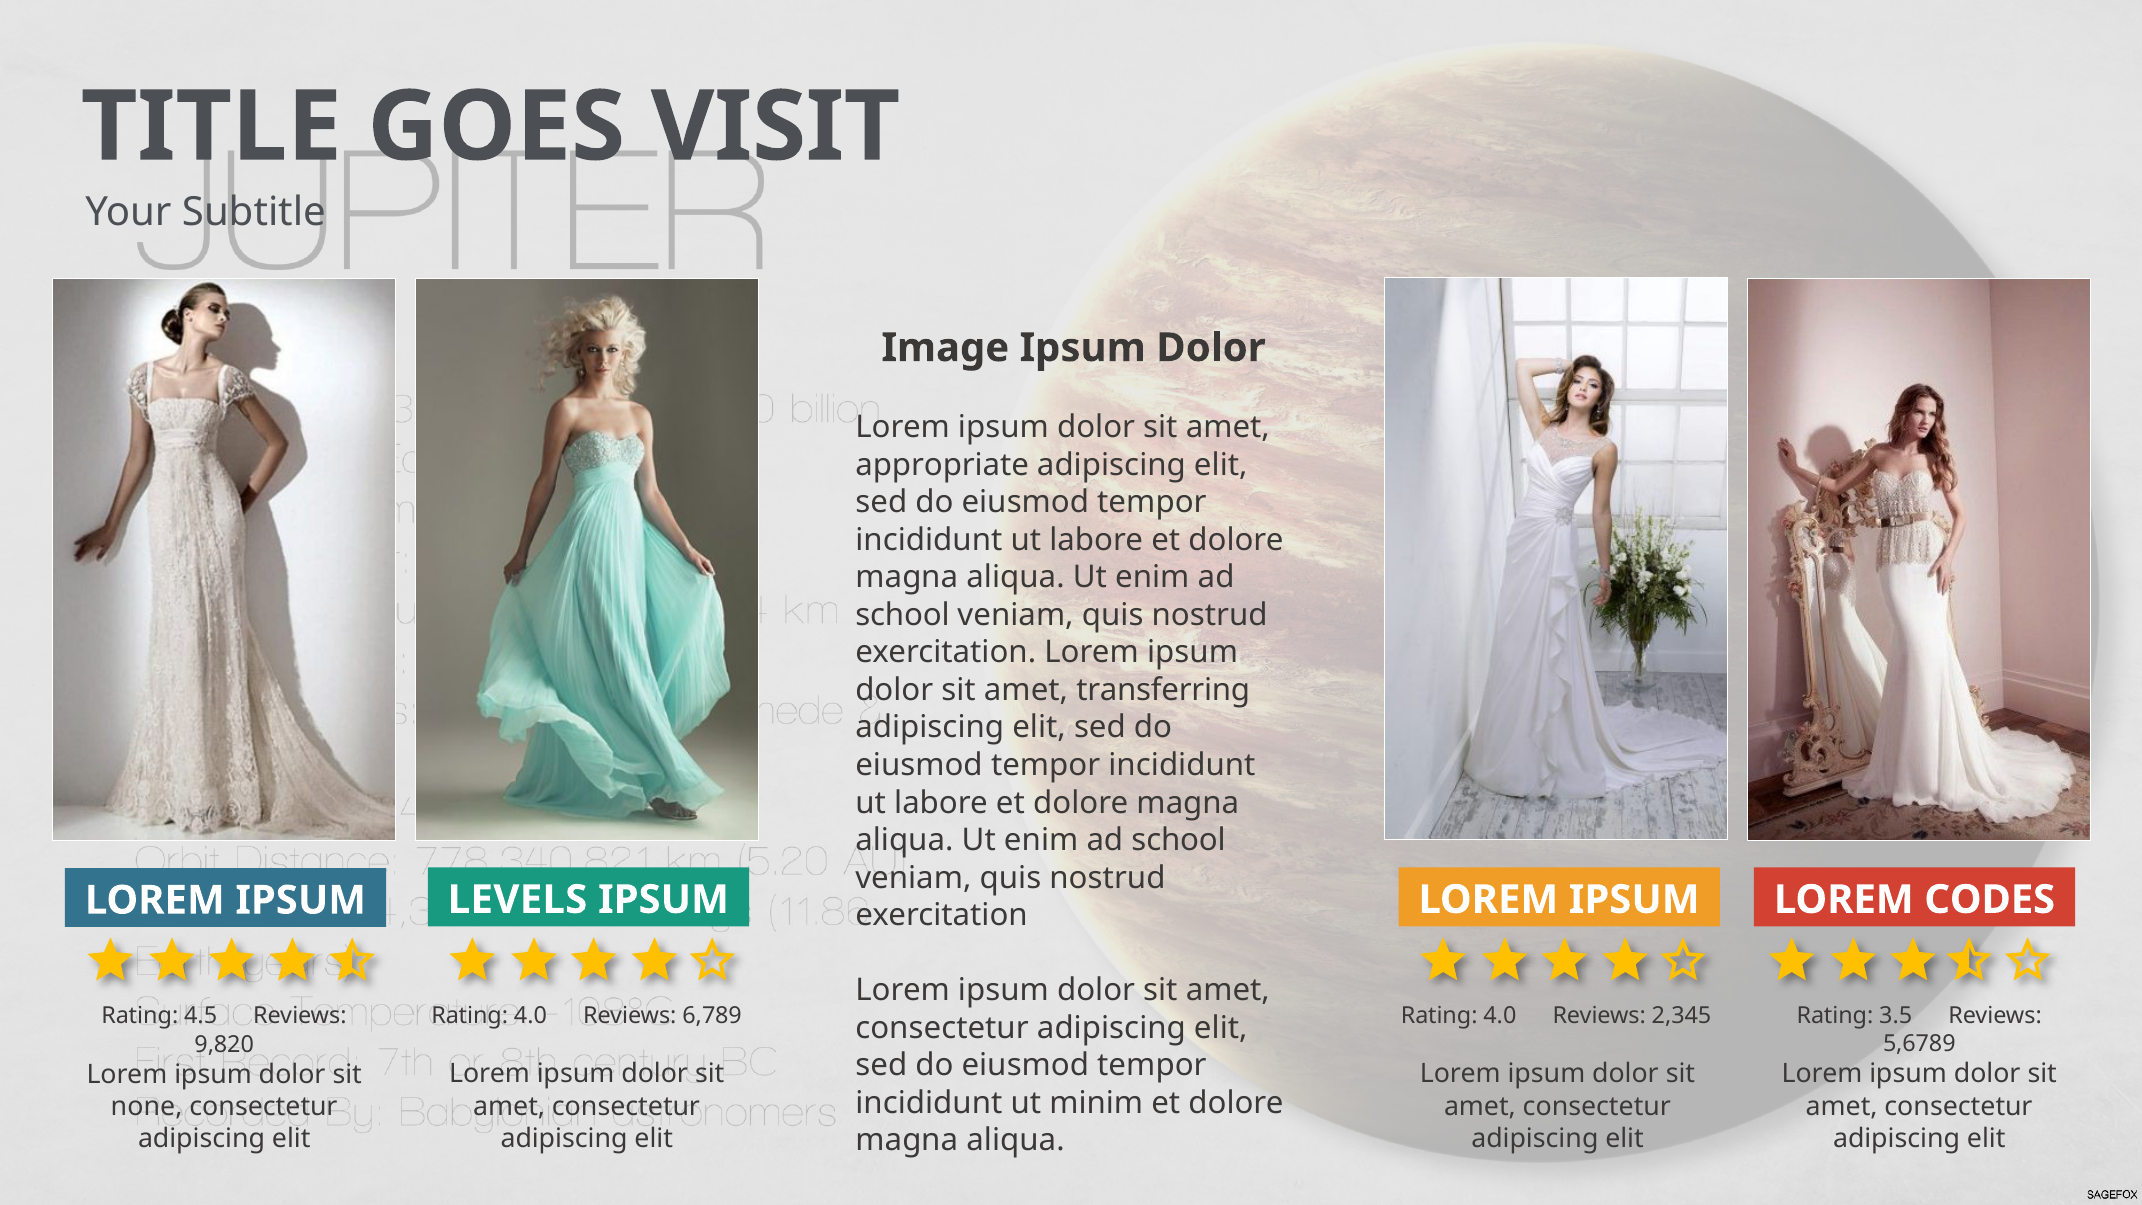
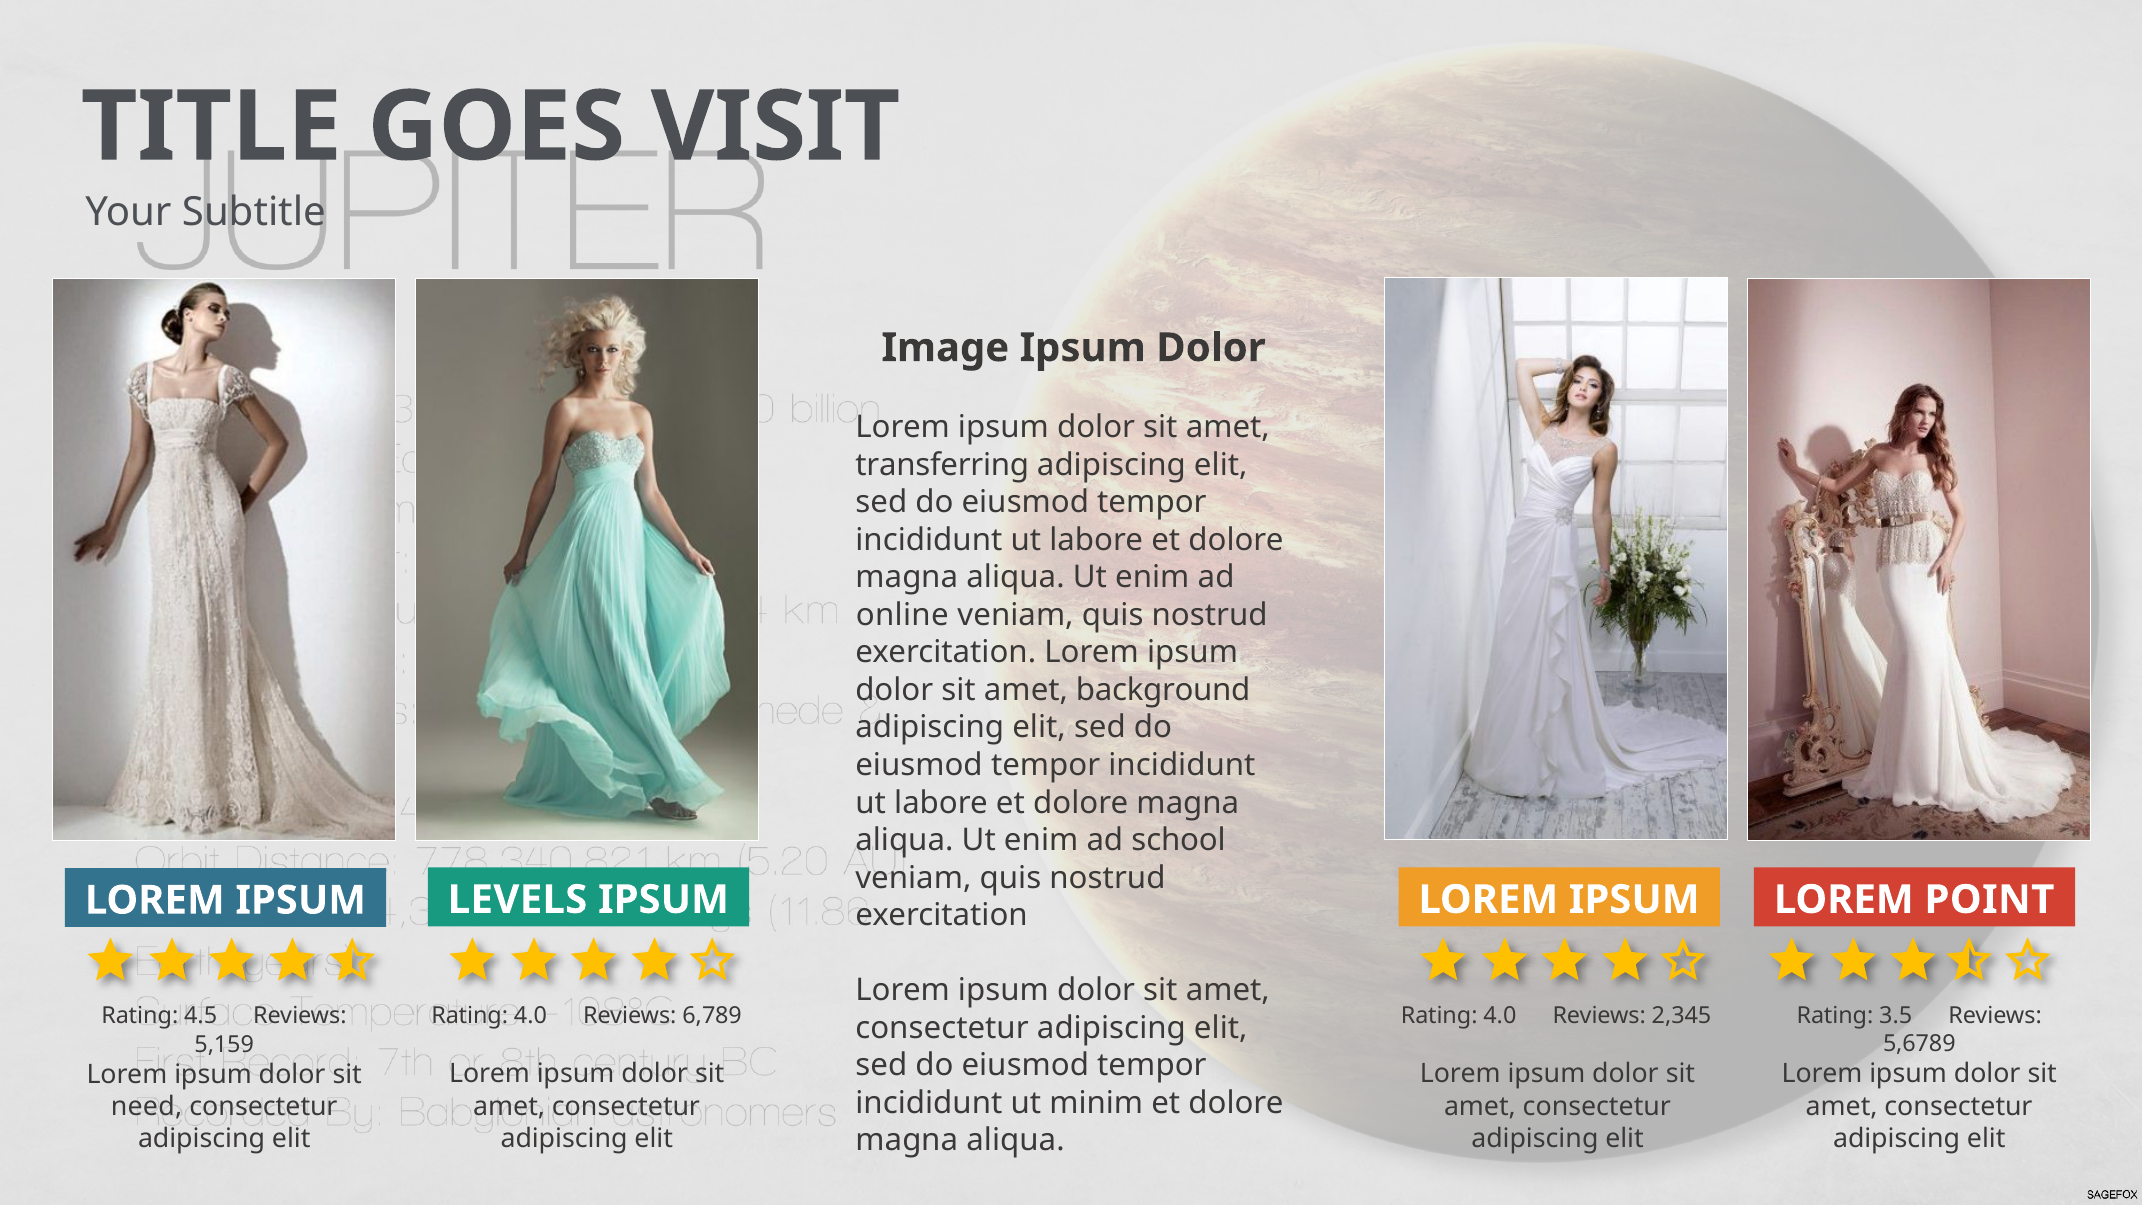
appropriate: appropriate -> transferring
school at (902, 615): school -> online
transferring: transferring -> background
CODES: CODES -> POINT
9,820: 9,820 -> 5,159
none: none -> need
